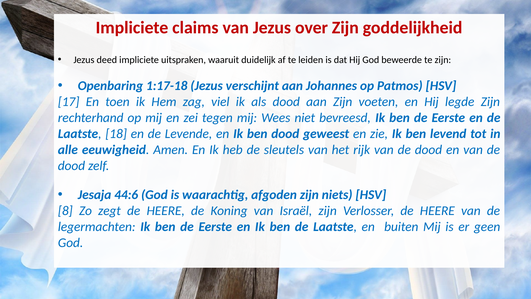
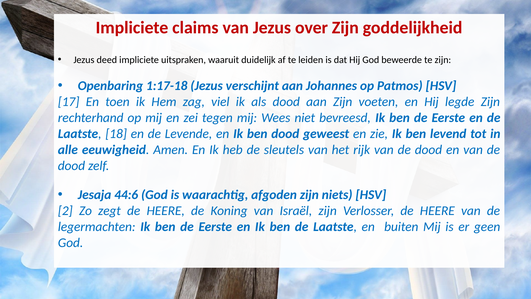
8: 8 -> 2
